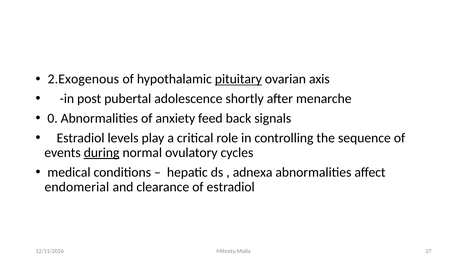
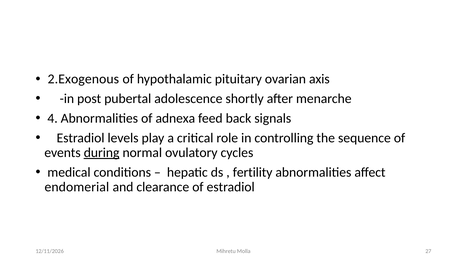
pituitary underline: present -> none
0: 0 -> 4
anxiety: anxiety -> adnexa
adnexa: adnexa -> fertility
